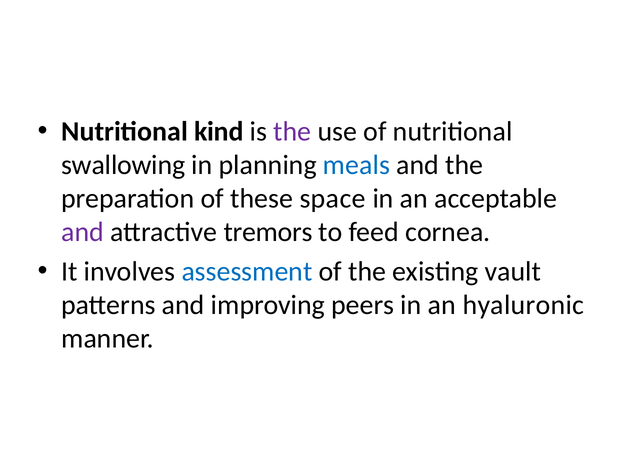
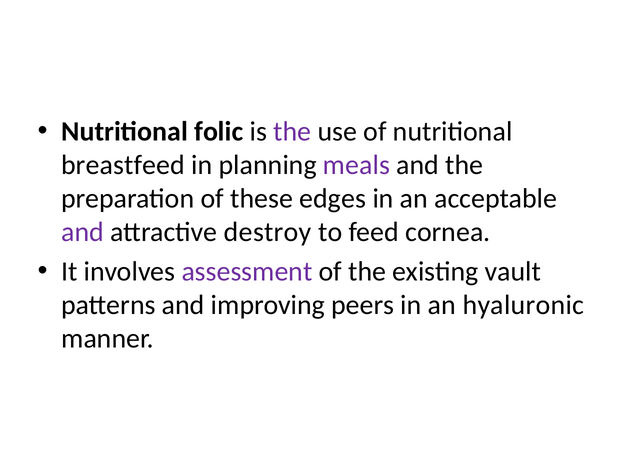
kind: kind -> folic
swallowing: swallowing -> breastfeed
meals colour: blue -> purple
space: space -> edges
tremors: tremors -> destroy
assessment colour: blue -> purple
